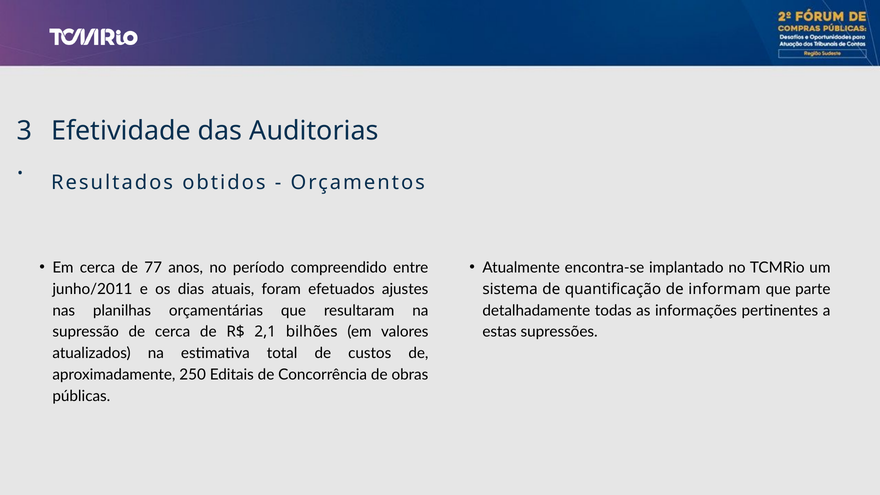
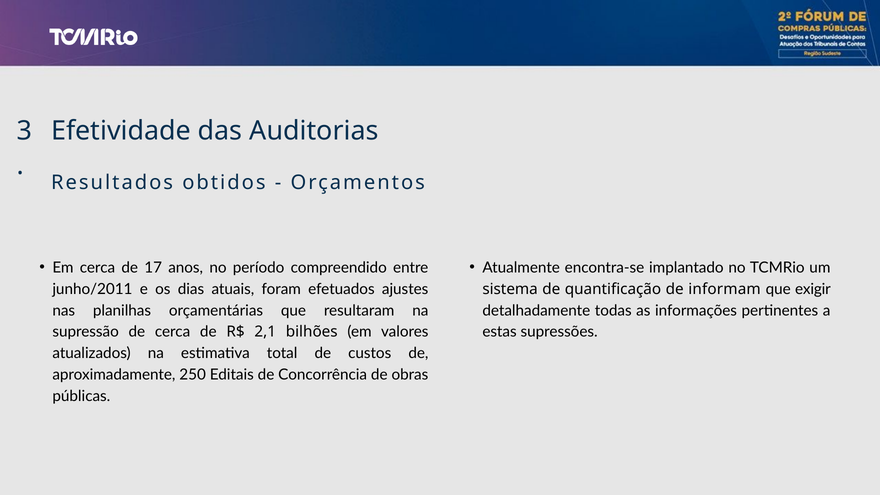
77: 77 -> 17
parte: parte -> exigir
